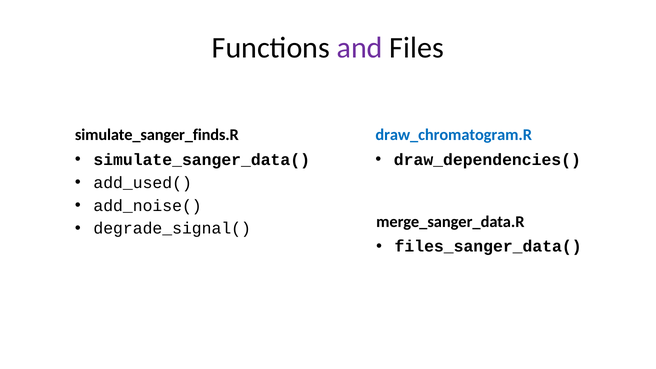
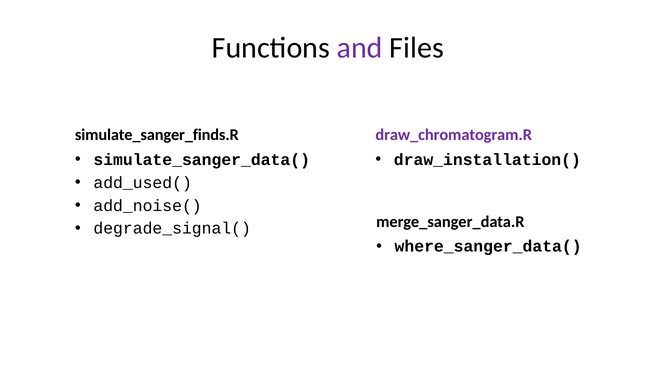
draw_chromatogram.R colour: blue -> purple
draw_dependencies(: draw_dependencies( -> draw_installation(
files_sanger_data(: files_sanger_data( -> where_sanger_data(
